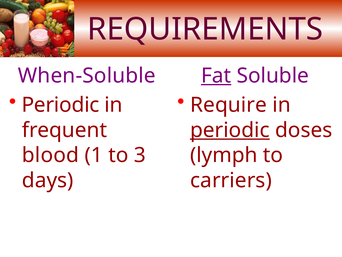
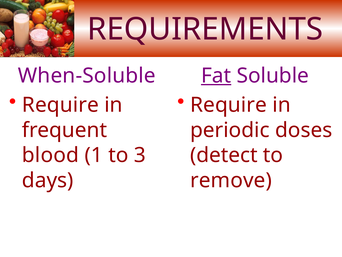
Periodic at (61, 105): Periodic -> Require
periodic at (230, 130) underline: present -> none
lymph: lymph -> detect
carriers: carriers -> remove
